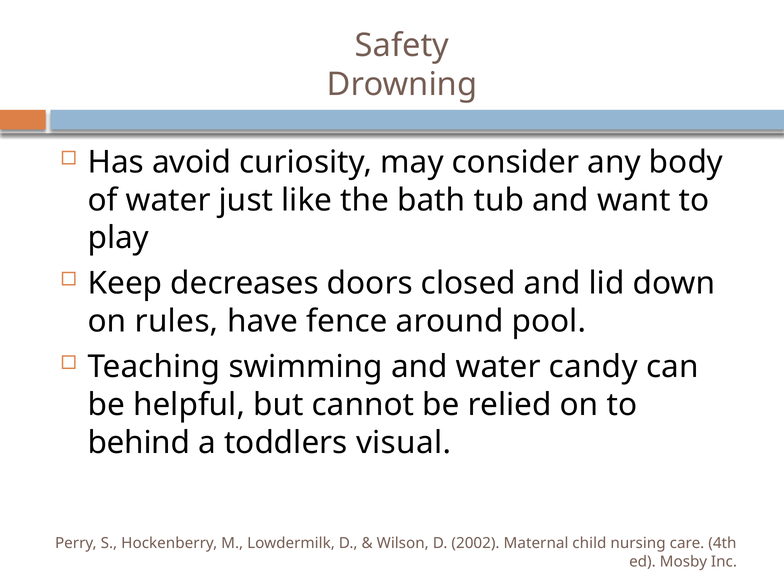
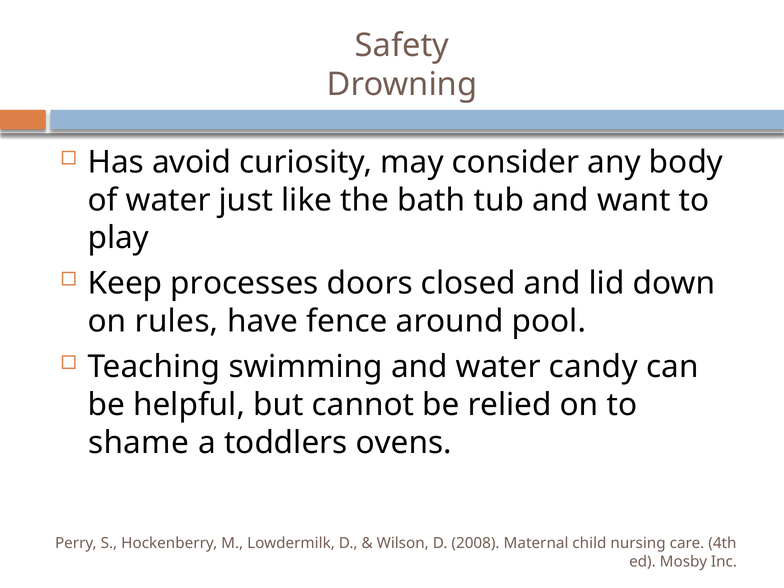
decreases: decreases -> processes
behind: behind -> shame
visual: visual -> ovens
2002: 2002 -> 2008
